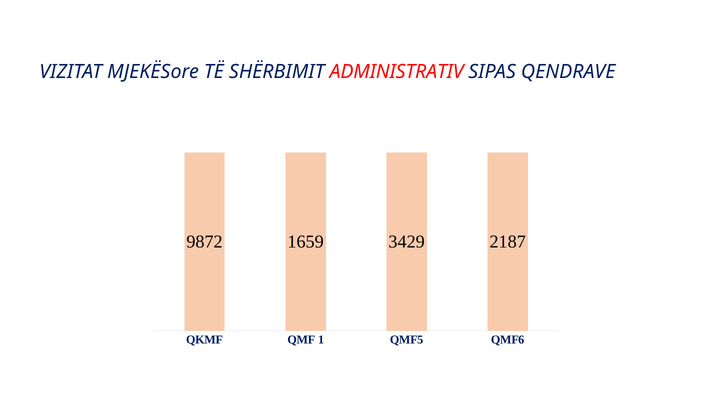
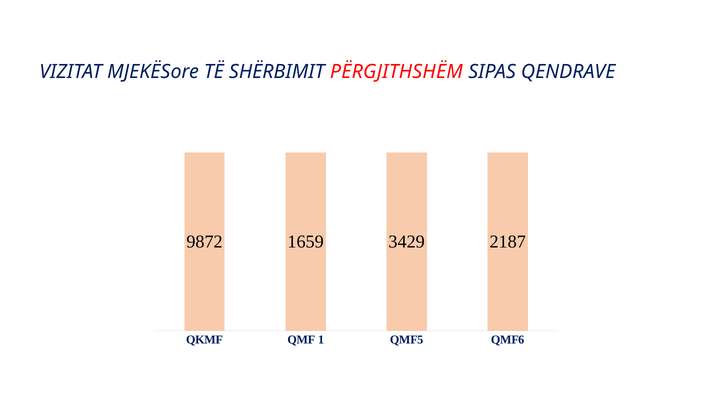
ADMINISTRATIV: ADMINISTRATIV -> PËRGJITHSHËM
